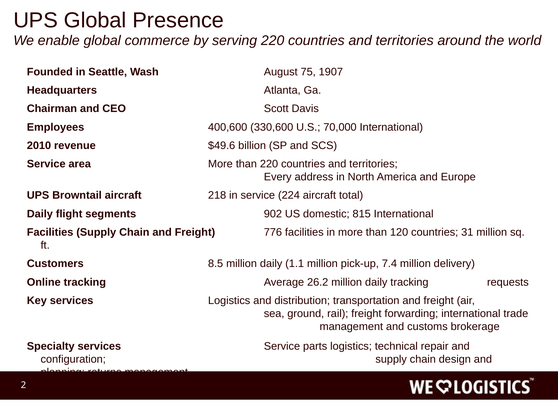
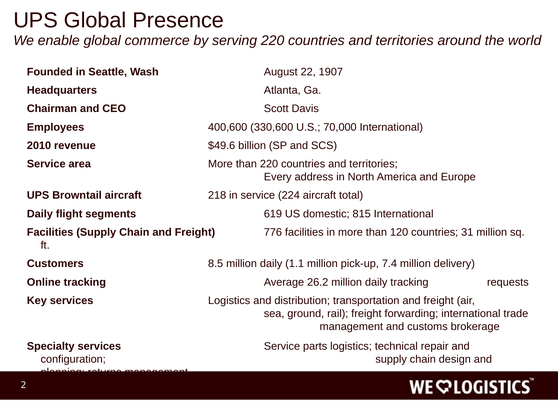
75: 75 -> 22
902: 902 -> 619
